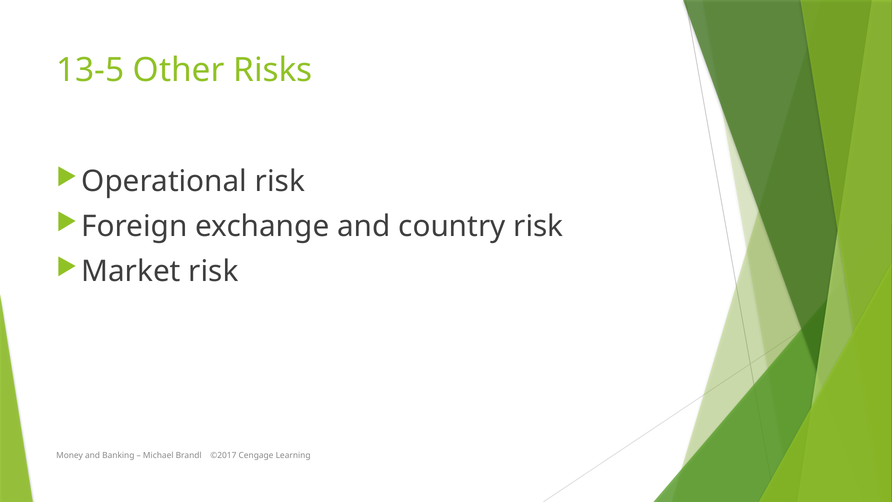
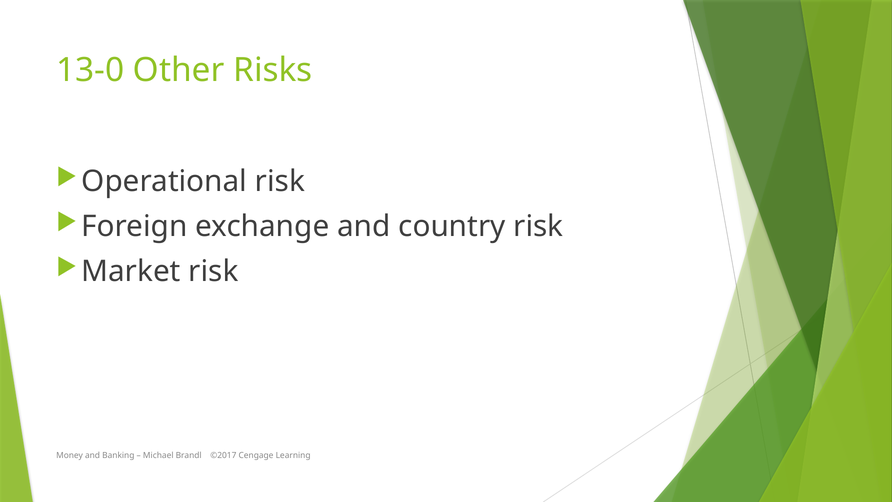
13-5: 13-5 -> 13-0
